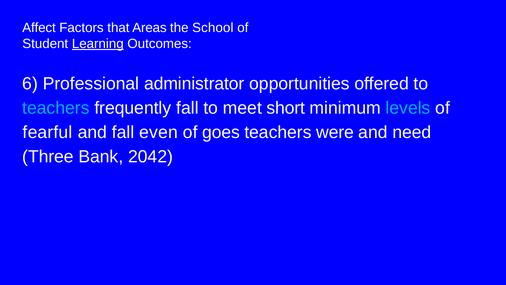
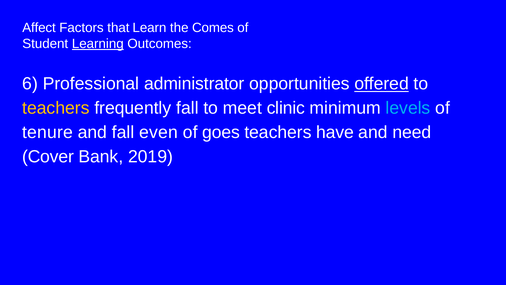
Areas: Areas -> Learn
School: School -> Comes
offered underline: none -> present
teachers at (56, 108) colour: light blue -> yellow
short: short -> clinic
fearful: fearful -> tenure
were: were -> have
Three: Three -> Cover
2042: 2042 -> 2019
